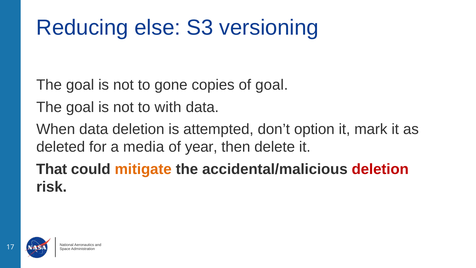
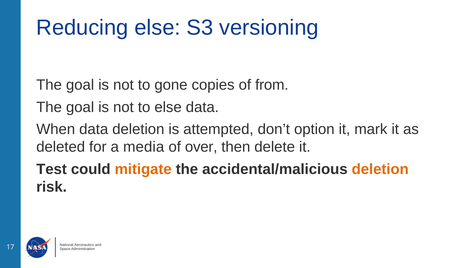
of goal: goal -> from
to with: with -> else
year: year -> over
That: That -> Test
deletion at (380, 169) colour: red -> orange
